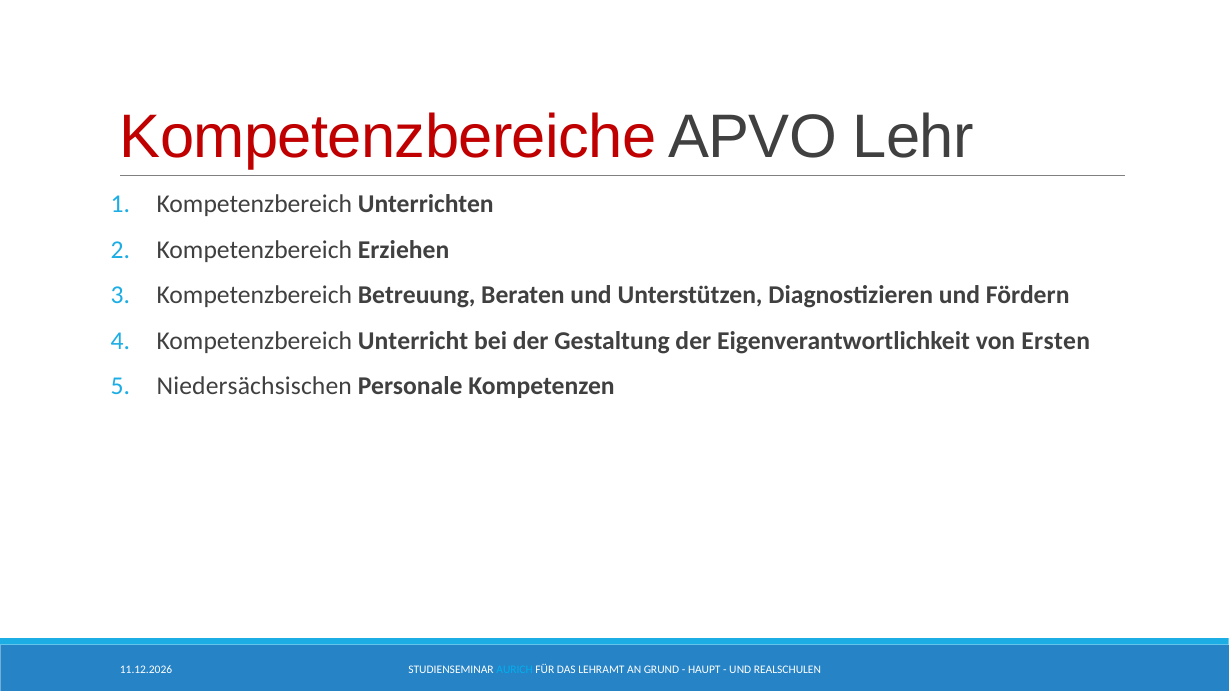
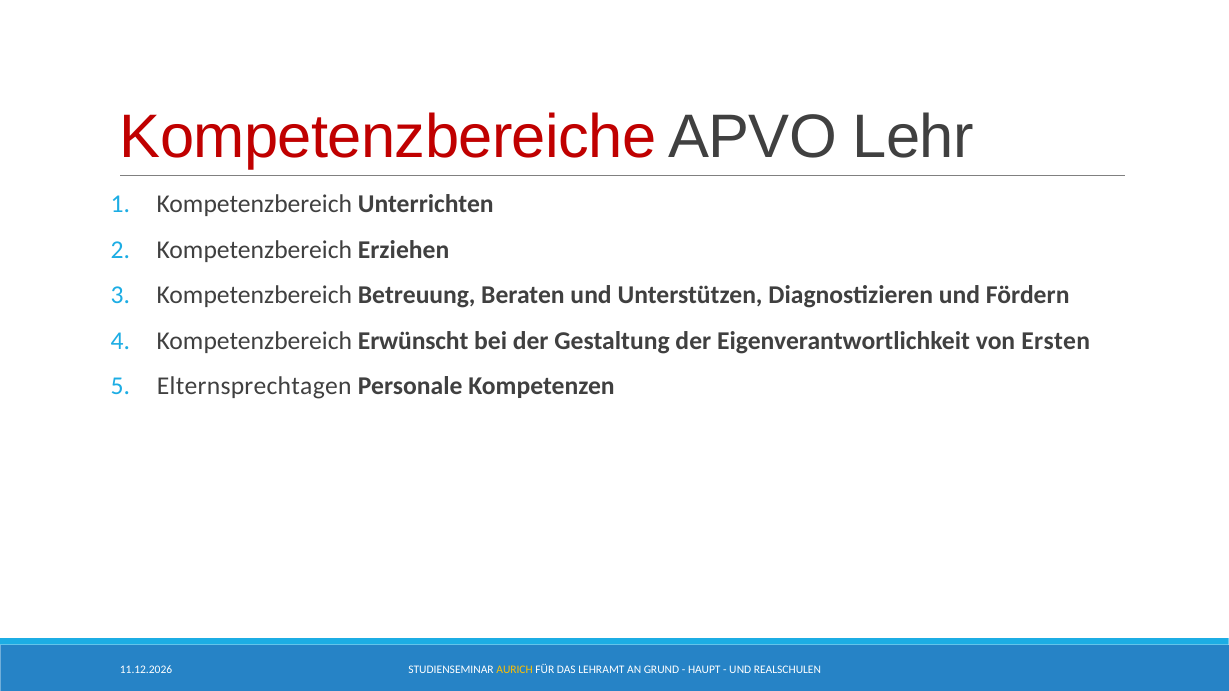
Unterricht: Unterricht -> Erwünscht
Niedersächsischen: Niedersächsischen -> Elternsprechtagen
AURICH colour: light blue -> yellow
